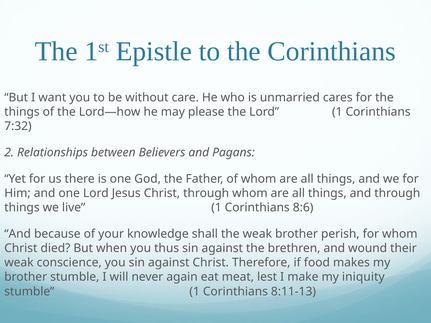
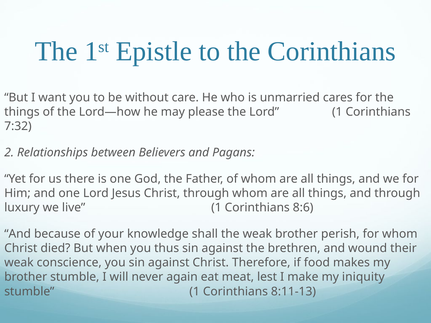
things at (22, 208): things -> luxury
